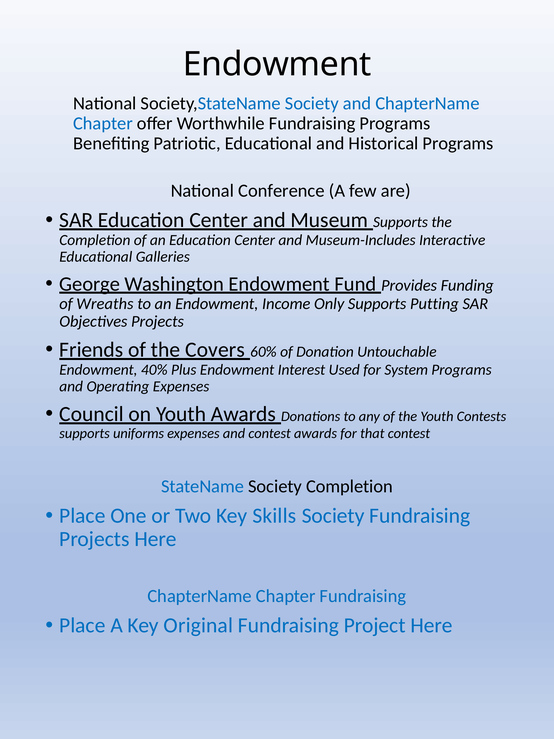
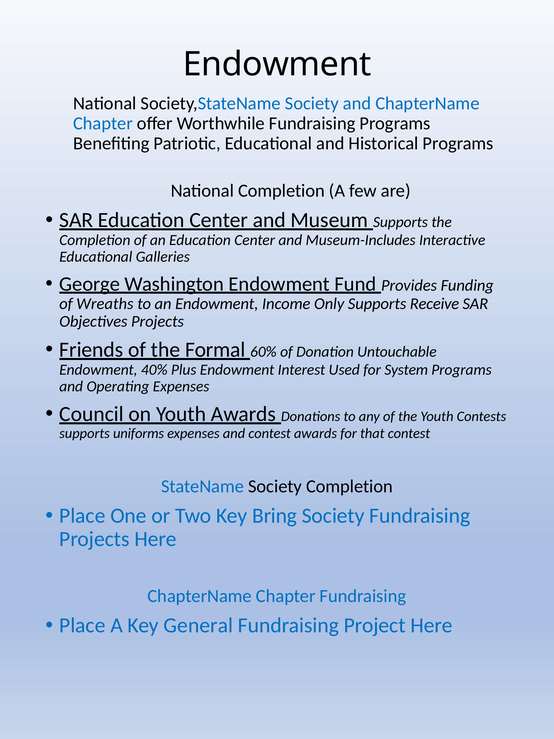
National Conference: Conference -> Completion
Putting: Putting -> Receive
Covers: Covers -> Formal
Skills: Skills -> Bring
Original: Original -> General
